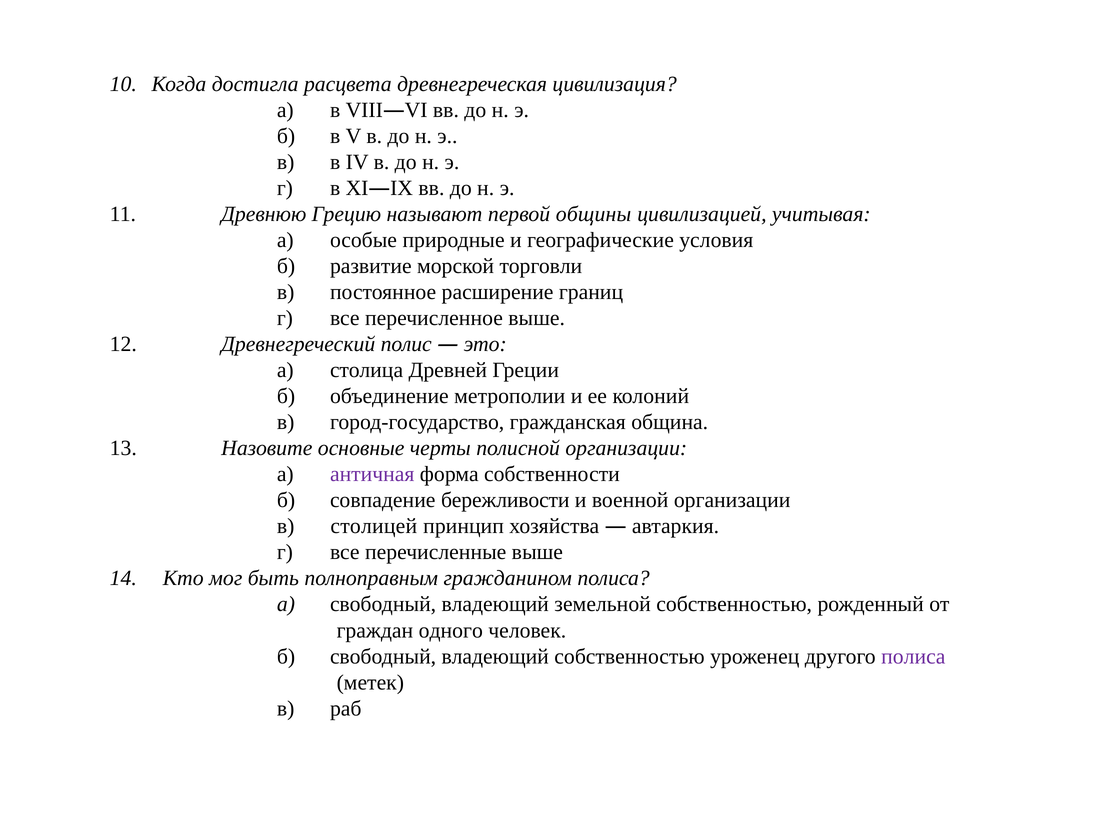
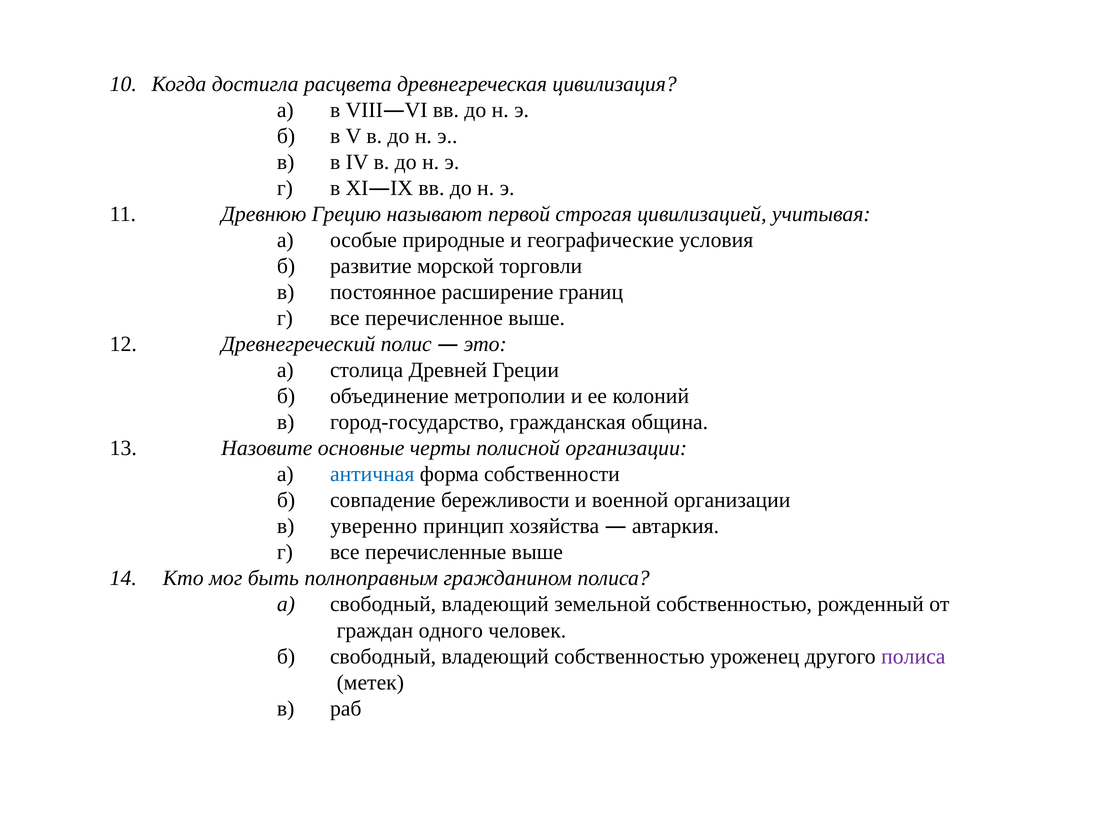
общины: общины -> строгая
античная colour: purple -> blue
столицей: столицей -> уверенно
